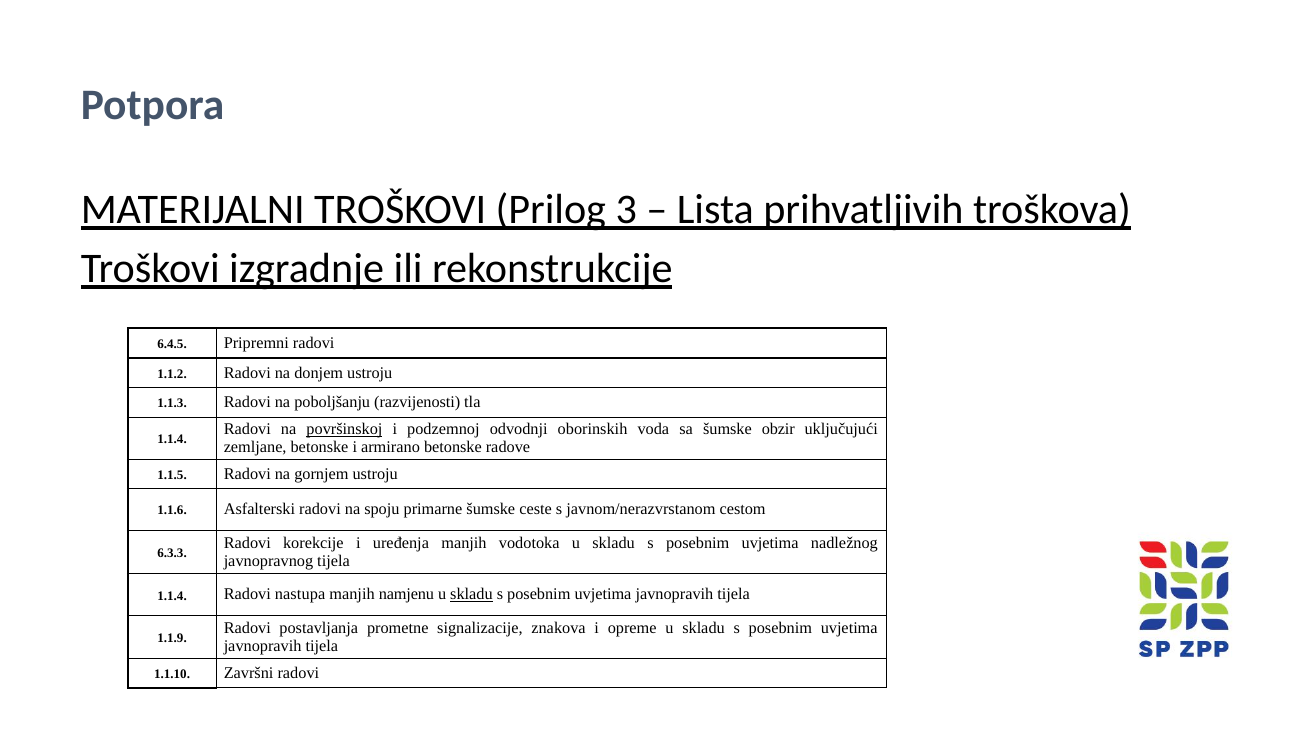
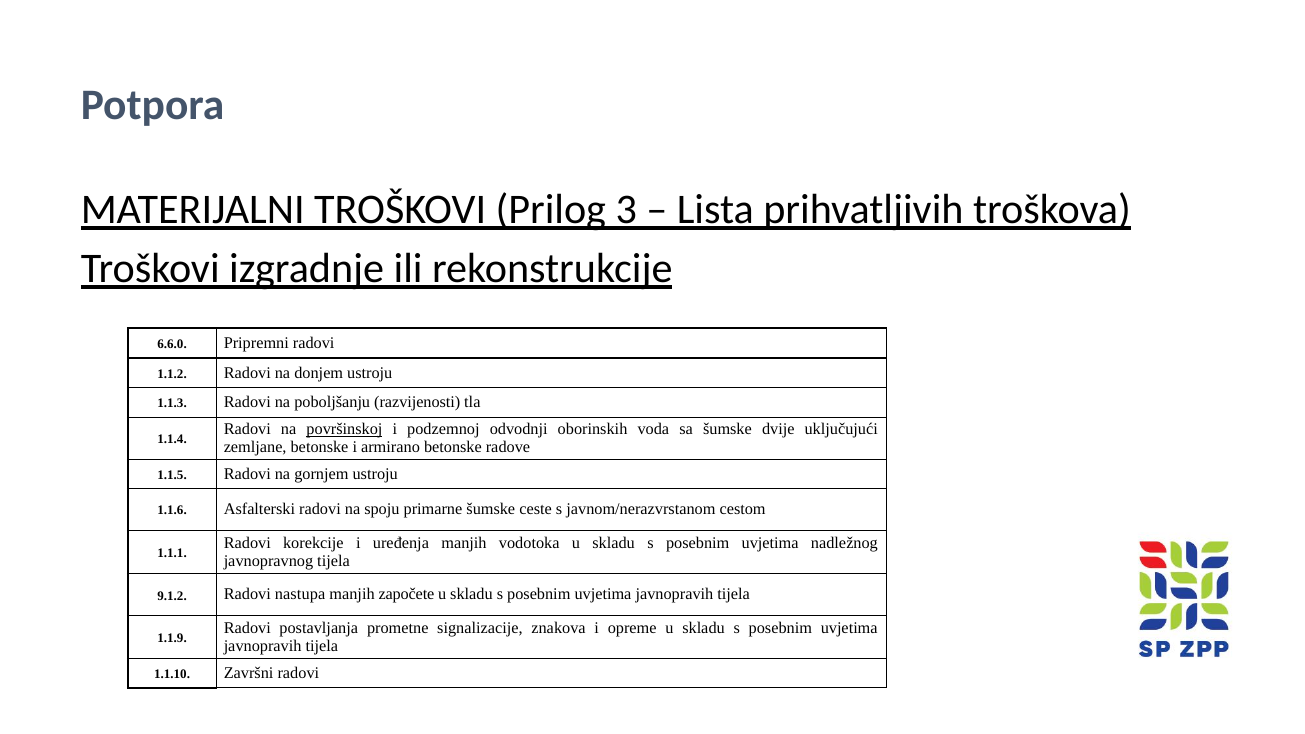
6.4.5: 6.4.5 -> 6.6.0
obzir: obzir -> dvije
6.3.3: 6.3.3 -> 1.1.1
1.1.4 at (172, 596): 1.1.4 -> 9.1.2
namjenu: namjenu -> započete
skladu at (471, 595) underline: present -> none
